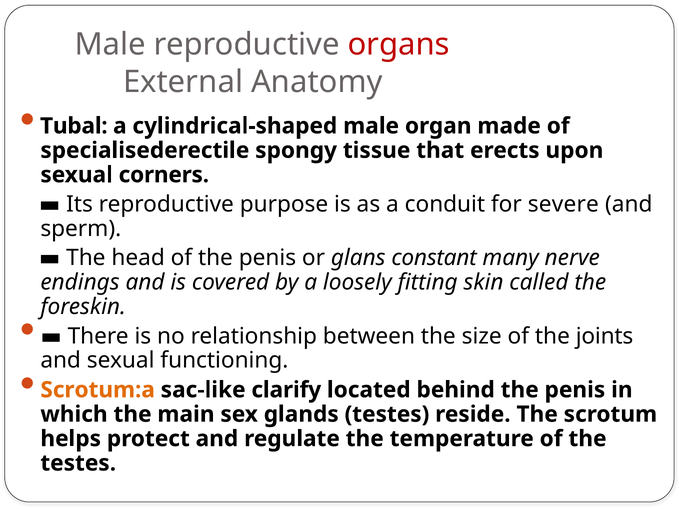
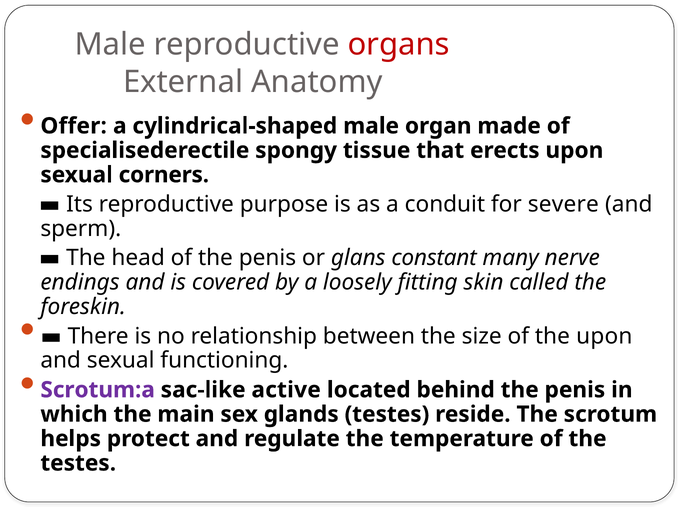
Tubal: Tubal -> Offer
the joints: joints -> upon
Scrotum:a colour: orange -> purple
clarify: clarify -> active
